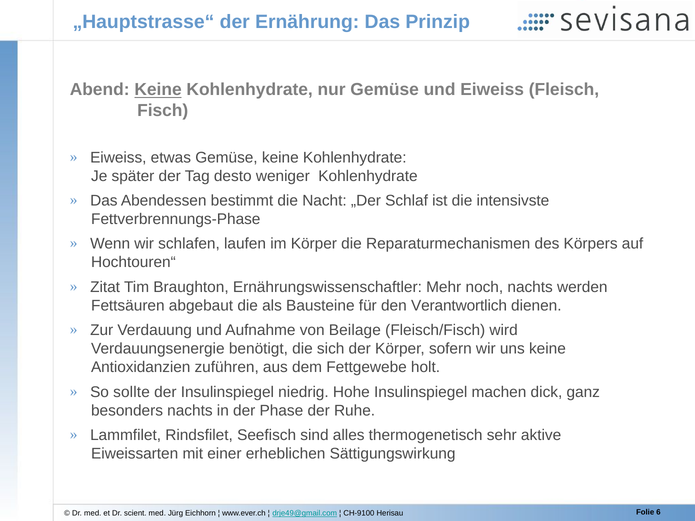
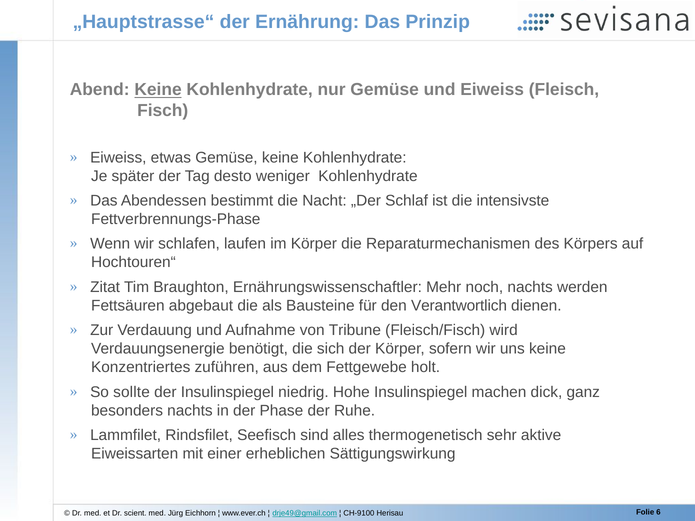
Beilage: Beilage -> Tribune
Antioxidanzien: Antioxidanzien -> Konzentriertes
